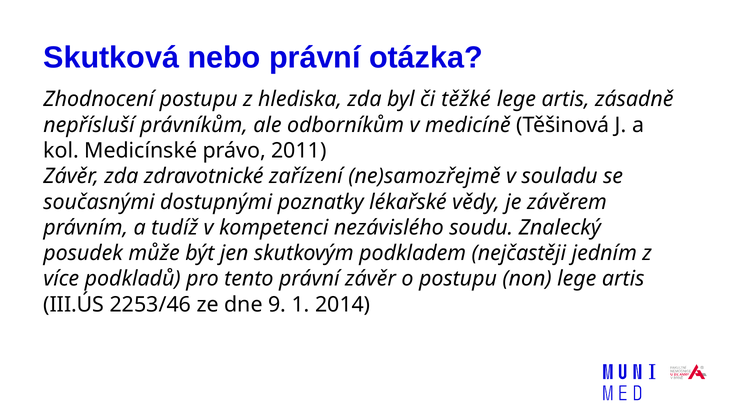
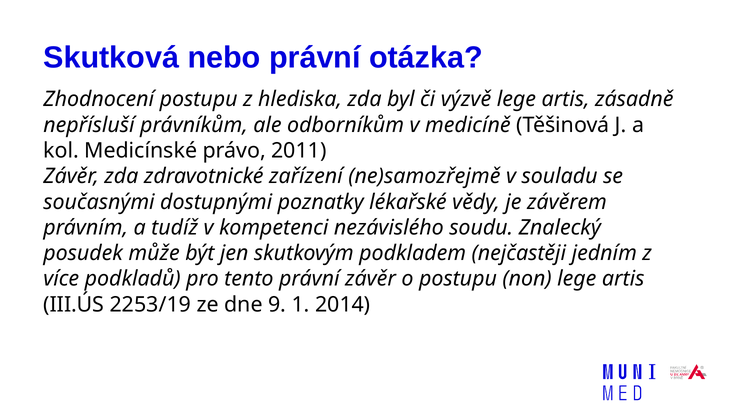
těžké: těžké -> výzvě
2253/46: 2253/46 -> 2253/19
